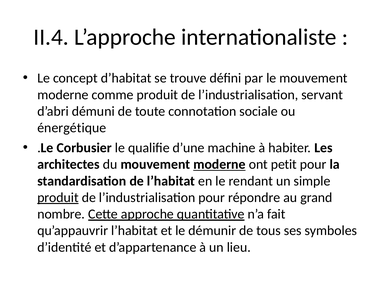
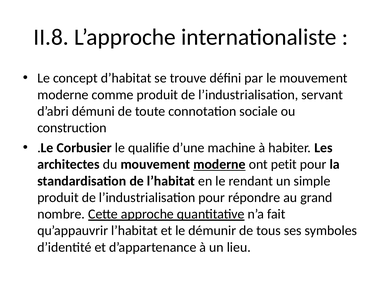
II.4: II.4 -> II.8
énergétique: énergétique -> construction
produit at (58, 197) underline: present -> none
